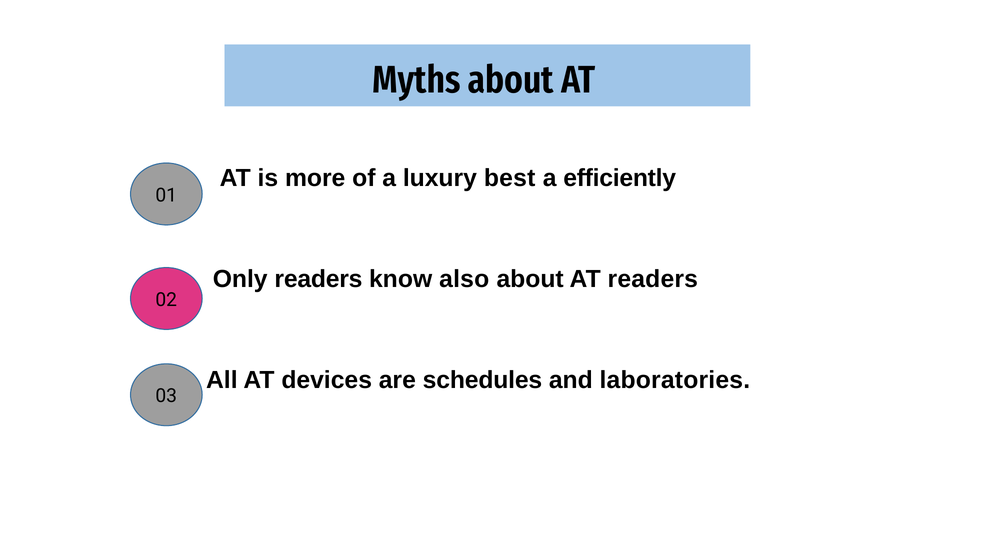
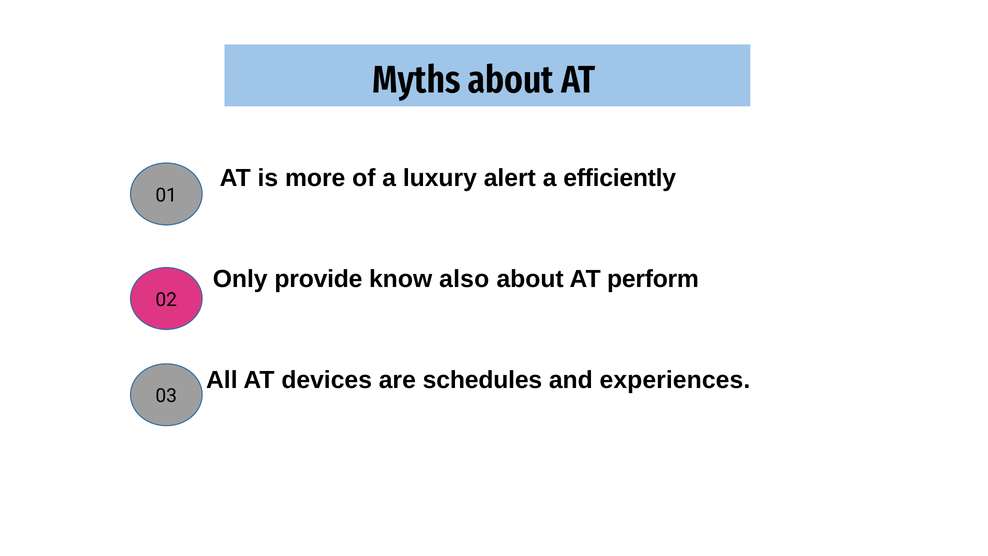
best: best -> alert
Only readers: readers -> provide
AT readers: readers -> perform
laboratories: laboratories -> experiences
